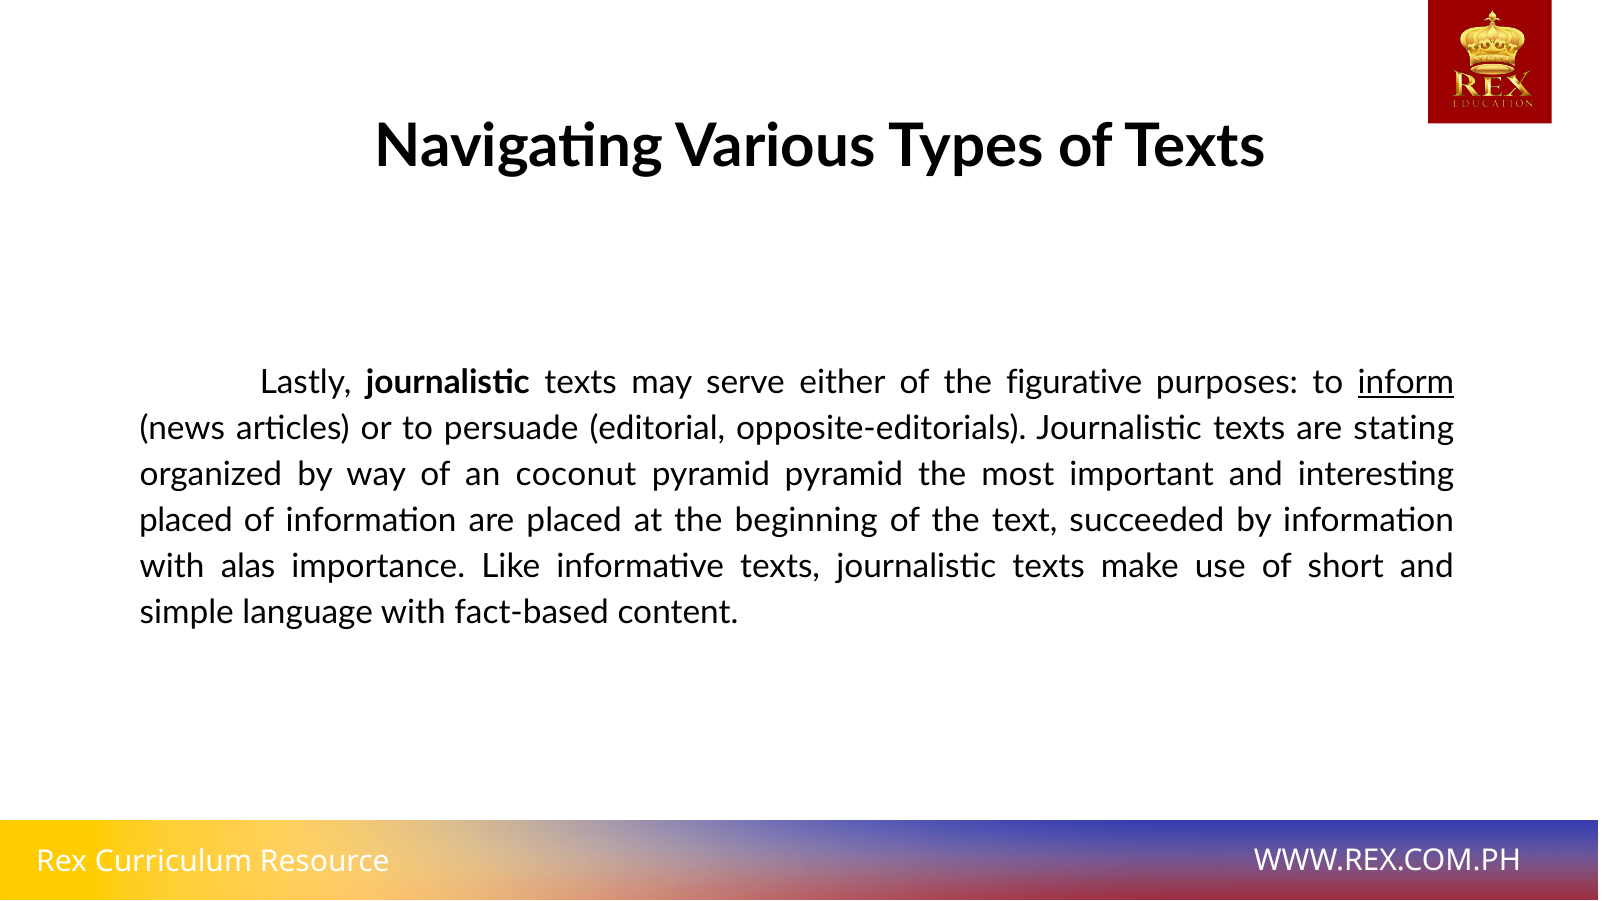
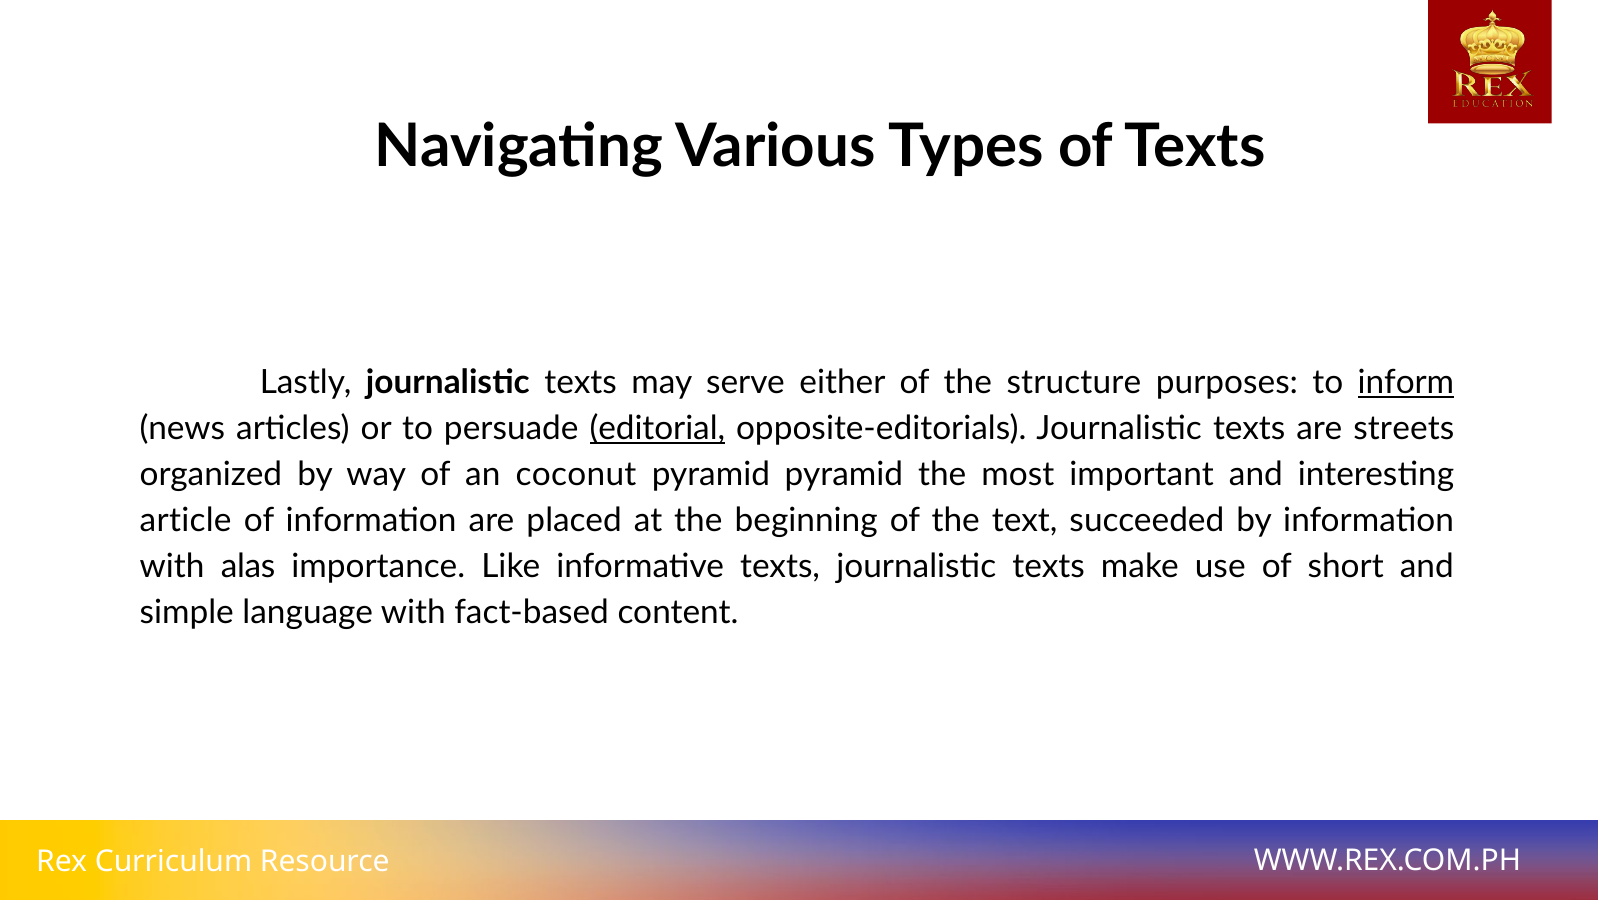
figurative: figurative -> structure
editorial underline: none -> present
stating: stating -> streets
placed at (186, 521): placed -> article
